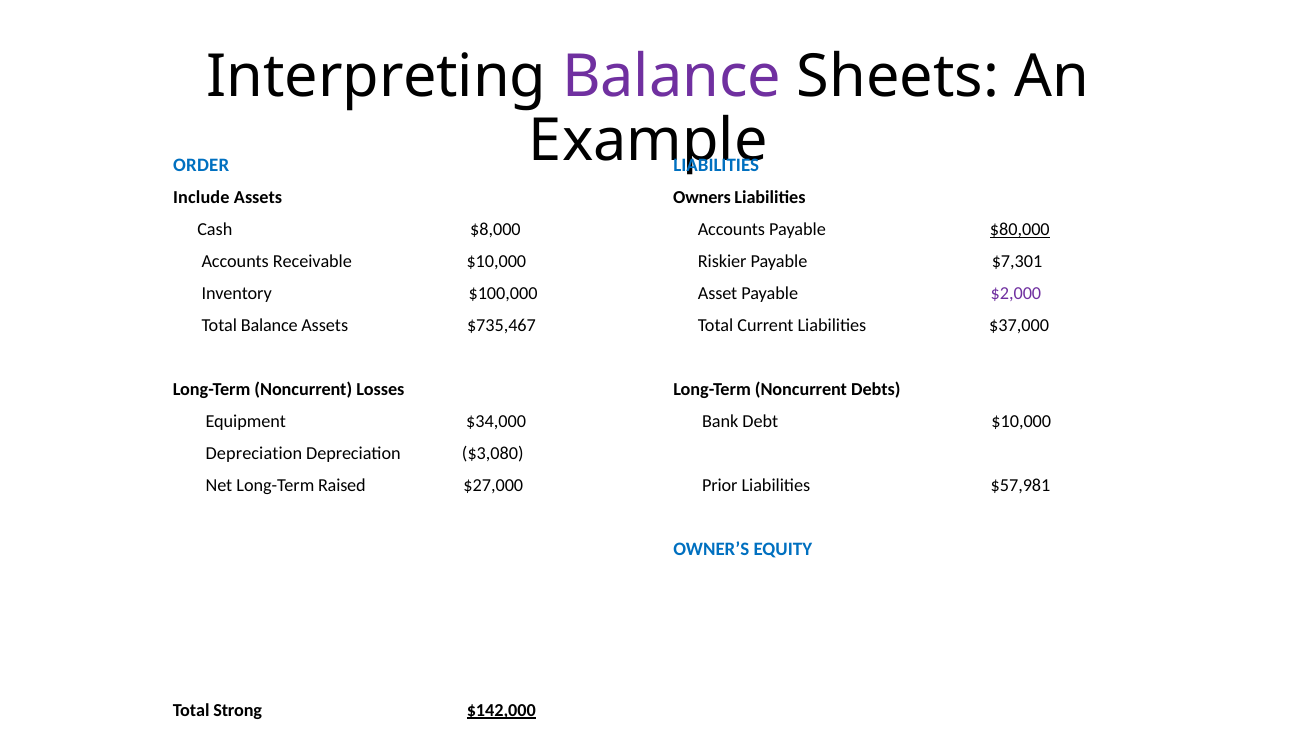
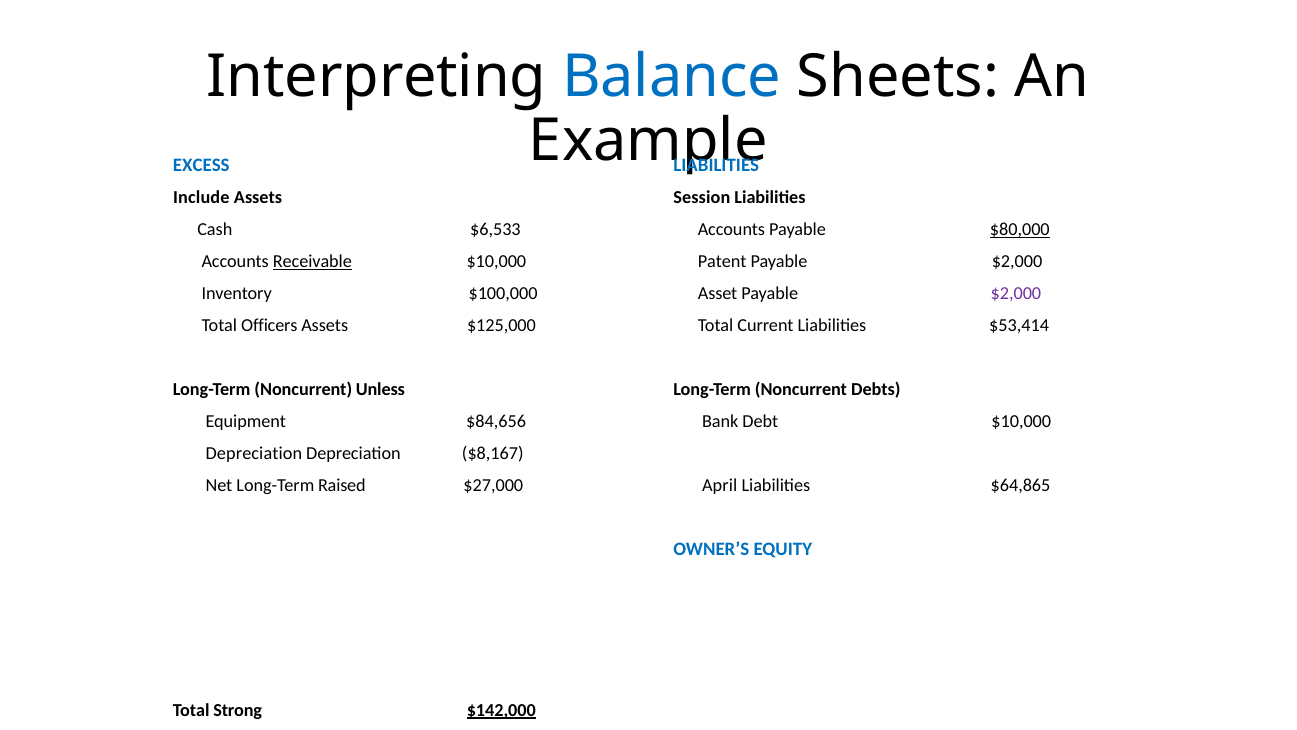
Balance at (672, 77) colour: purple -> blue
ORDER: ORDER -> EXCESS
Owners: Owners -> Session
$8,000: $8,000 -> $6,533
Receivable underline: none -> present
Riskier: Riskier -> Patent
$7,301 at (1017, 261): $7,301 -> $2,000
Total Balance: Balance -> Officers
$735,467: $735,467 -> $125,000
$37,000: $37,000 -> $53,414
Losses: Losses -> Unless
$34,000: $34,000 -> $84,656
$3,080: $3,080 -> $8,167
Prior: Prior -> April
$57,981: $57,981 -> $64,865
